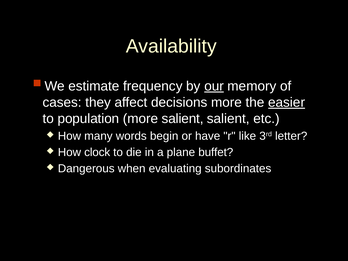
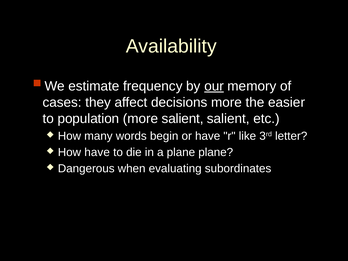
easier underline: present -> none
How clock: clock -> have
plane buffet: buffet -> plane
